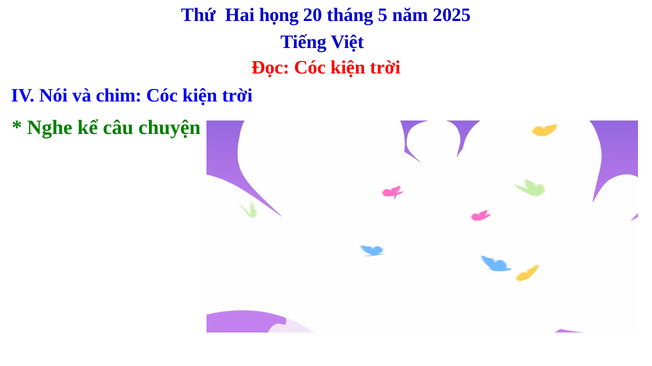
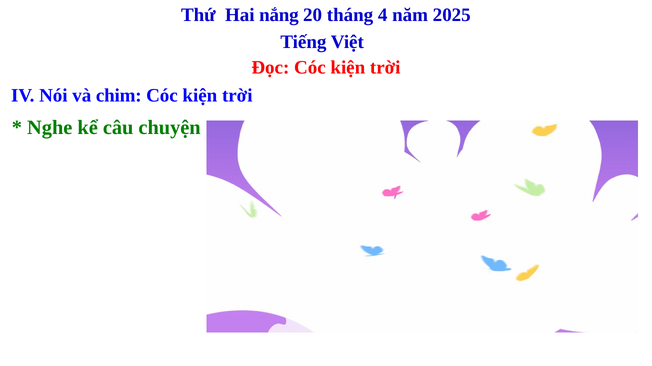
họng: họng -> nắng
5: 5 -> 4
